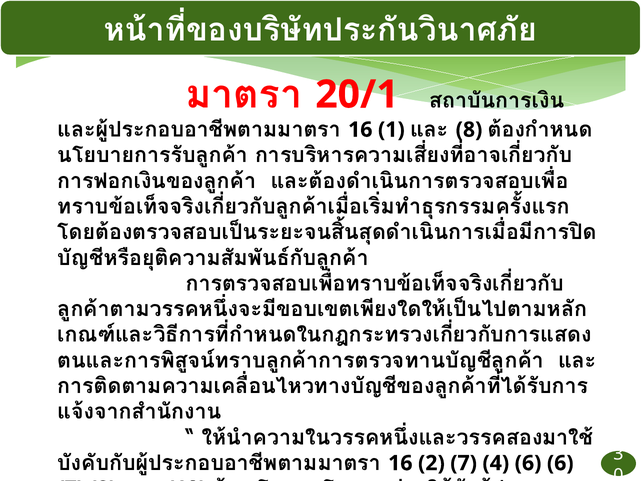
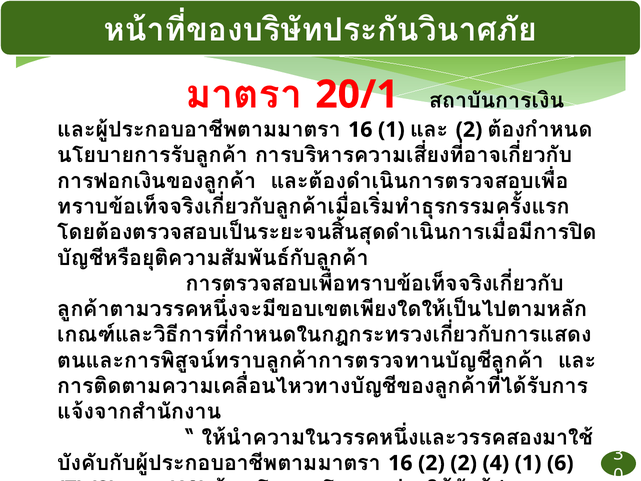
8 at (469, 130): 8 -> 2
2 7: 7 -> 2
4 6: 6 -> 1
